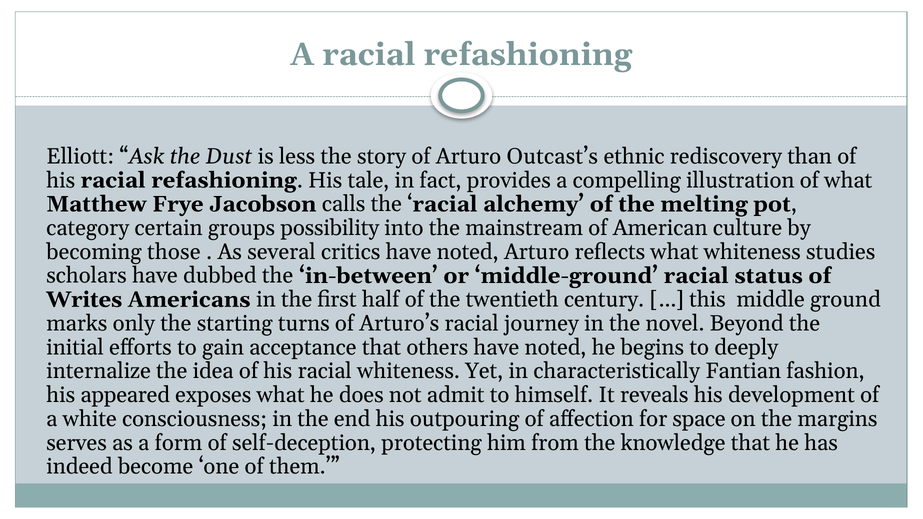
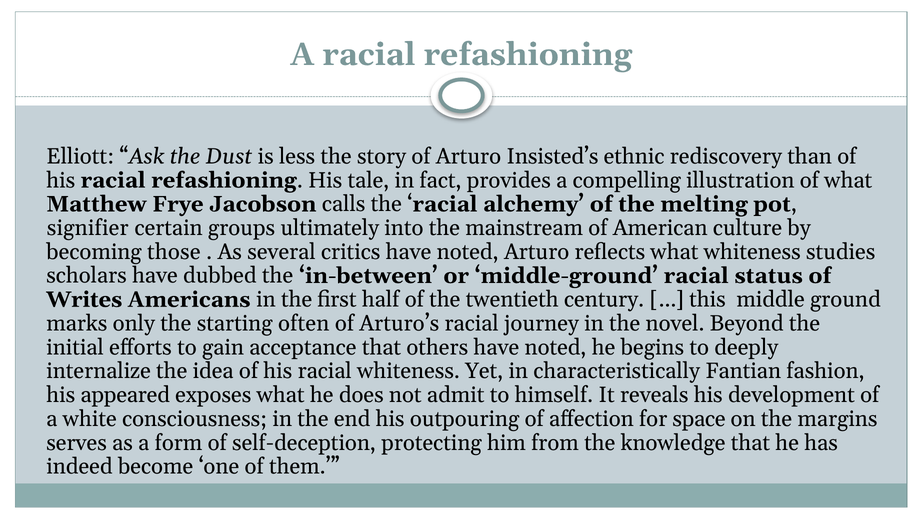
Outcast’s: Outcast’s -> Insisted’s
category: category -> signifier
possibility: possibility -> ultimately
turns: turns -> often
